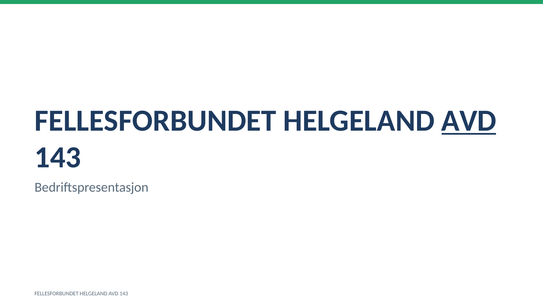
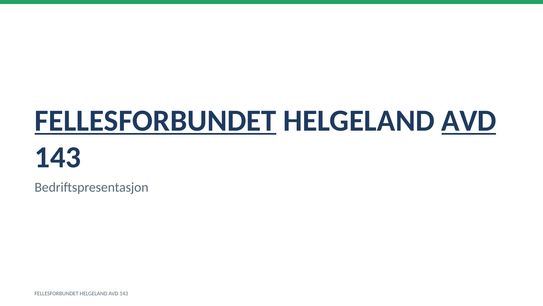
FELLESFORBUNDET at (155, 120) underline: none -> present
